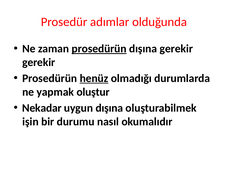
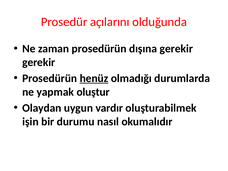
adımlar: adımlar -> açılarını
prosedürün at (99, 49) underline: present -> none
Nekadar: Nekadar -> Olaydan
uygun dışına: dışına -> vardır
